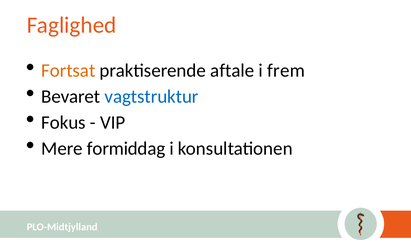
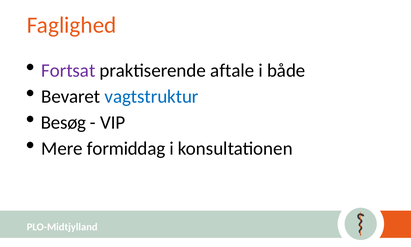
Fortsat colour: orange -> purple
frem: frem -> både
Fokus: Fokus -> Besøg
